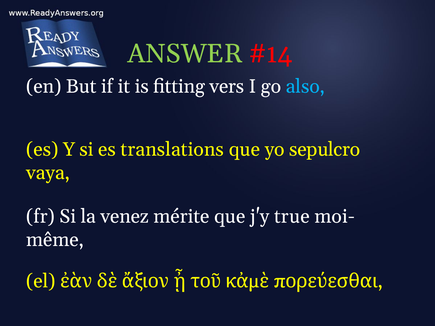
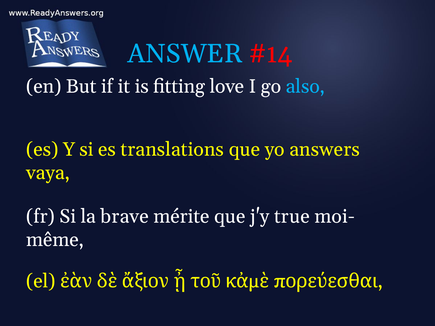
ANSWER colour: light green -> light blue
vers: vers -> love
sepulcro: sepulcro -> answers
venez: venez -> brave
